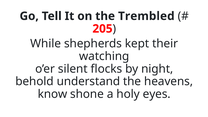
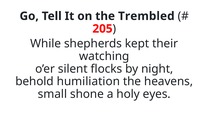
understand: understand -> humiliation
know: know -> small
